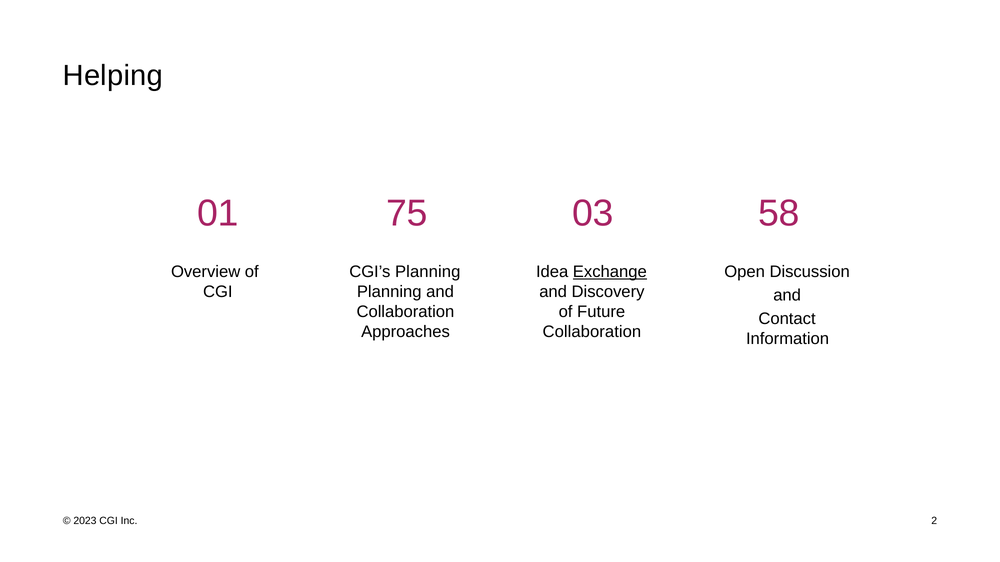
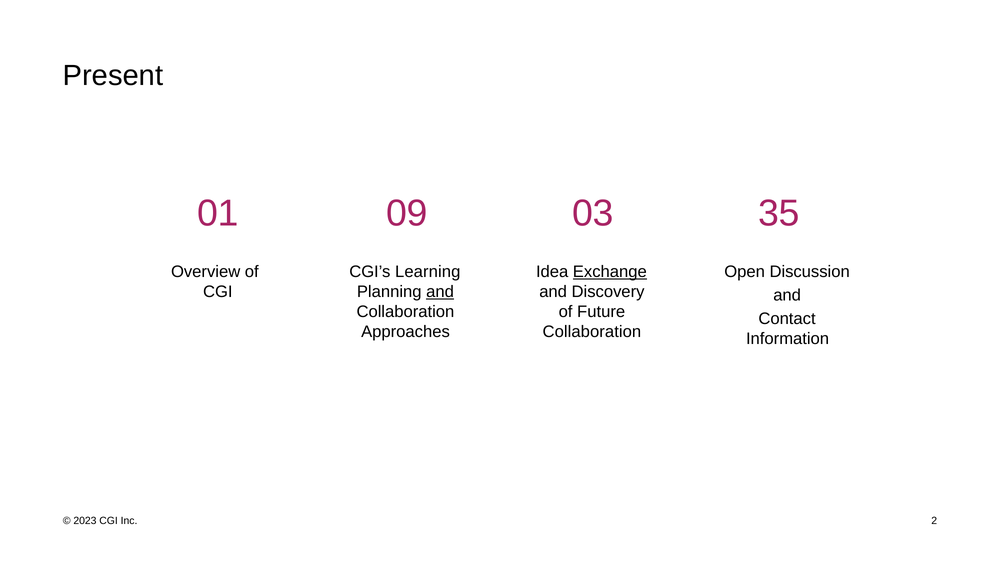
Helping: Helping -> Present
75: 75 -> 09
58: 58 -> 35
CGI’s Planning: Planning -> Learning
and at (440, 292) underline: none -> present
